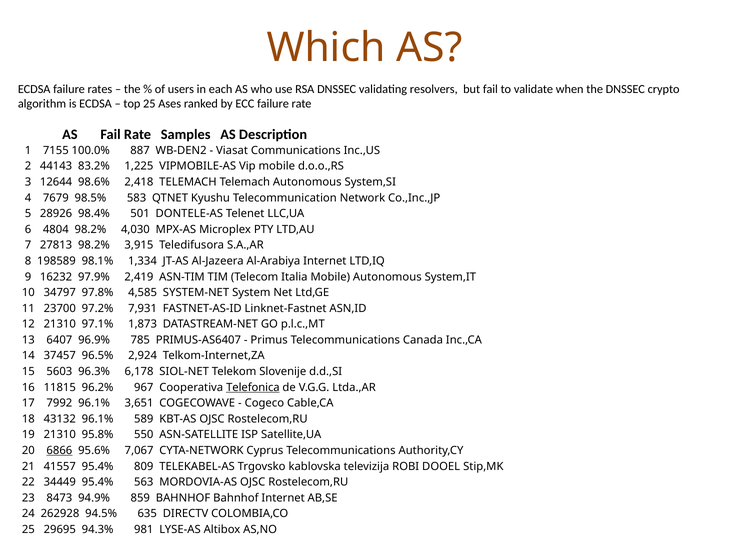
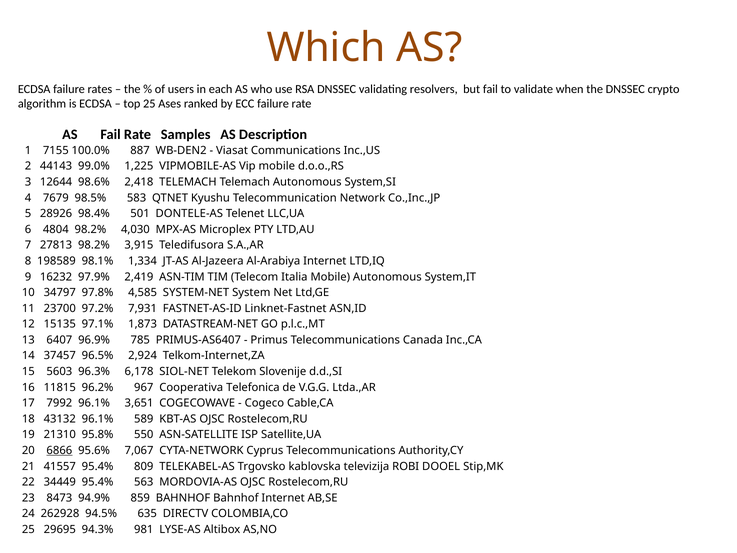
83.2%: 83.2% -> 99.0%
12 21310: 21310 -> 15135
Telefonica underline: present -> none
